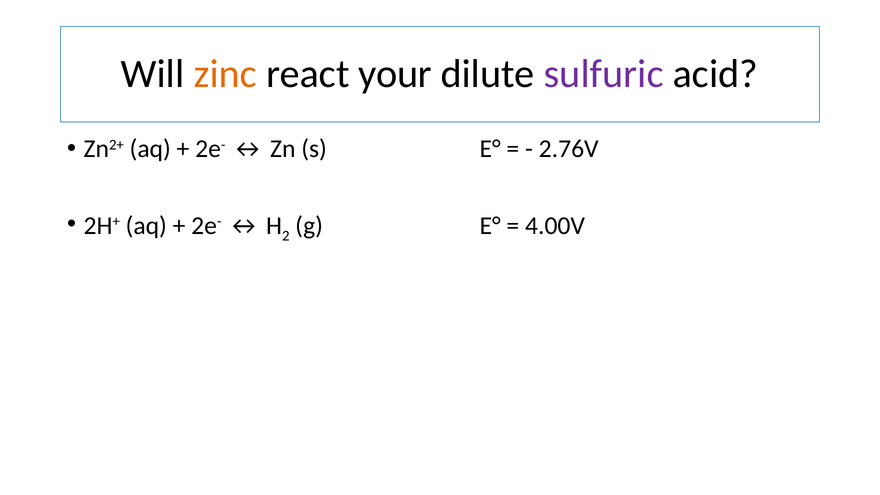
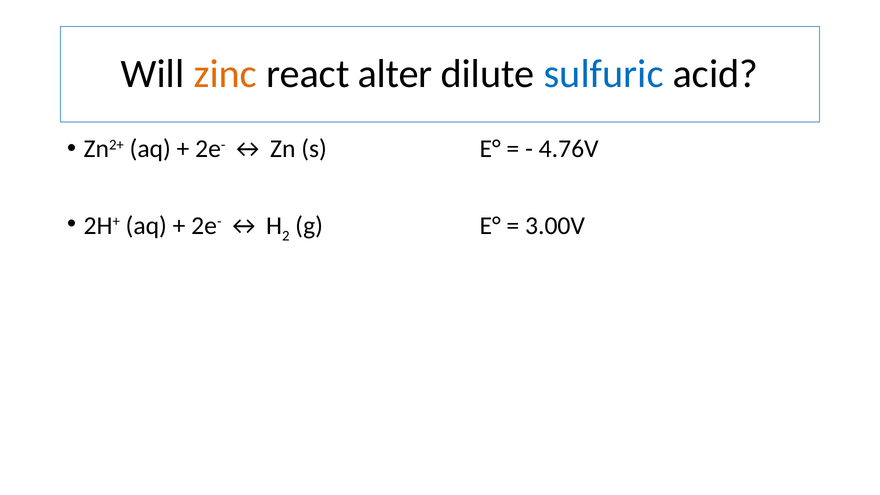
your: your -> alter
sulfuric colour: purple -> blue
2.76V: 2.76V -> 4.76V
4.00V: 4.00V -> 3.00V
